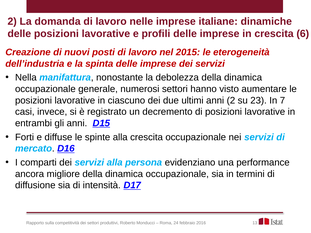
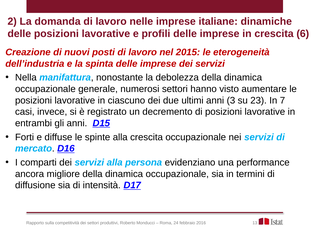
anni 2: 2 -> 3
